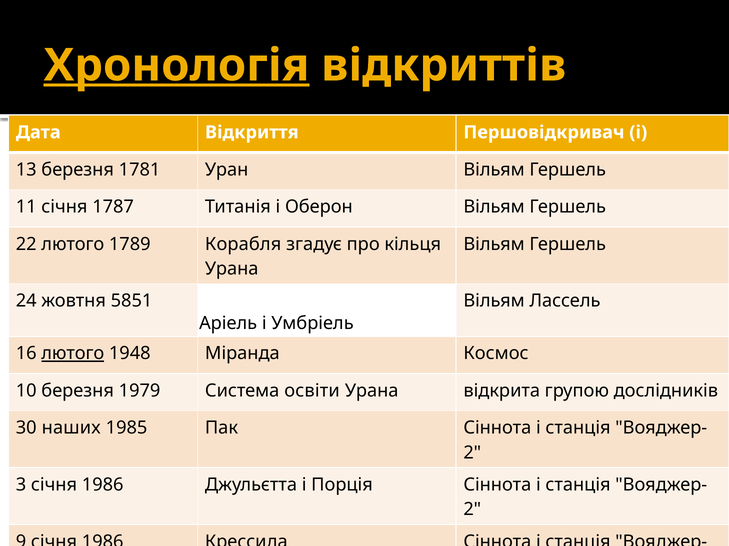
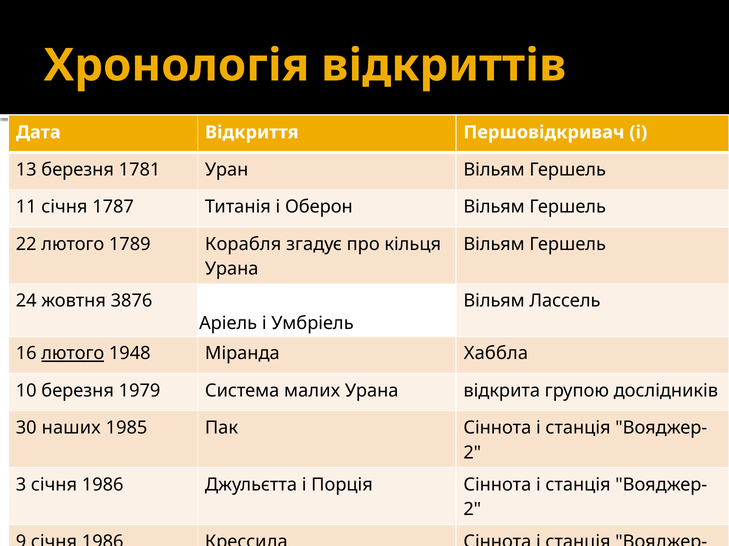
Хронологія underline: present -> none
5851: 5851 -> 3876
Космос: Космос -> Хаббла
освіти: освіти -> малих
